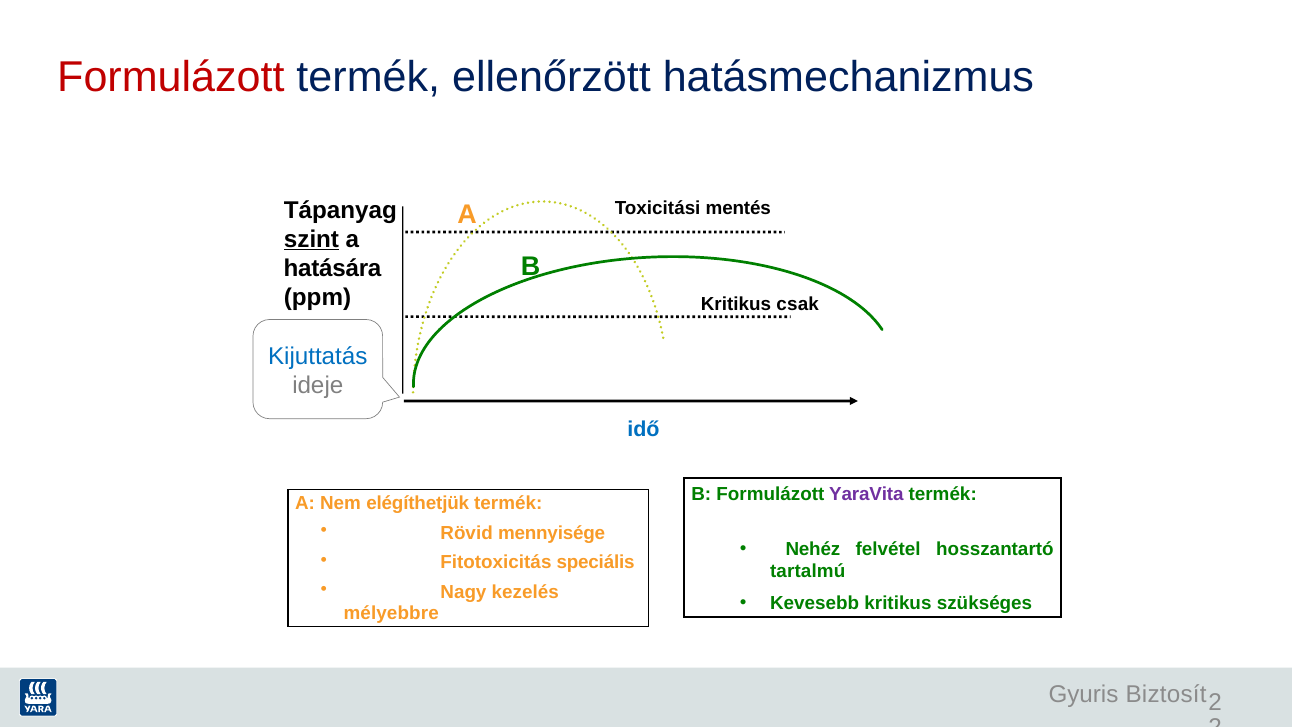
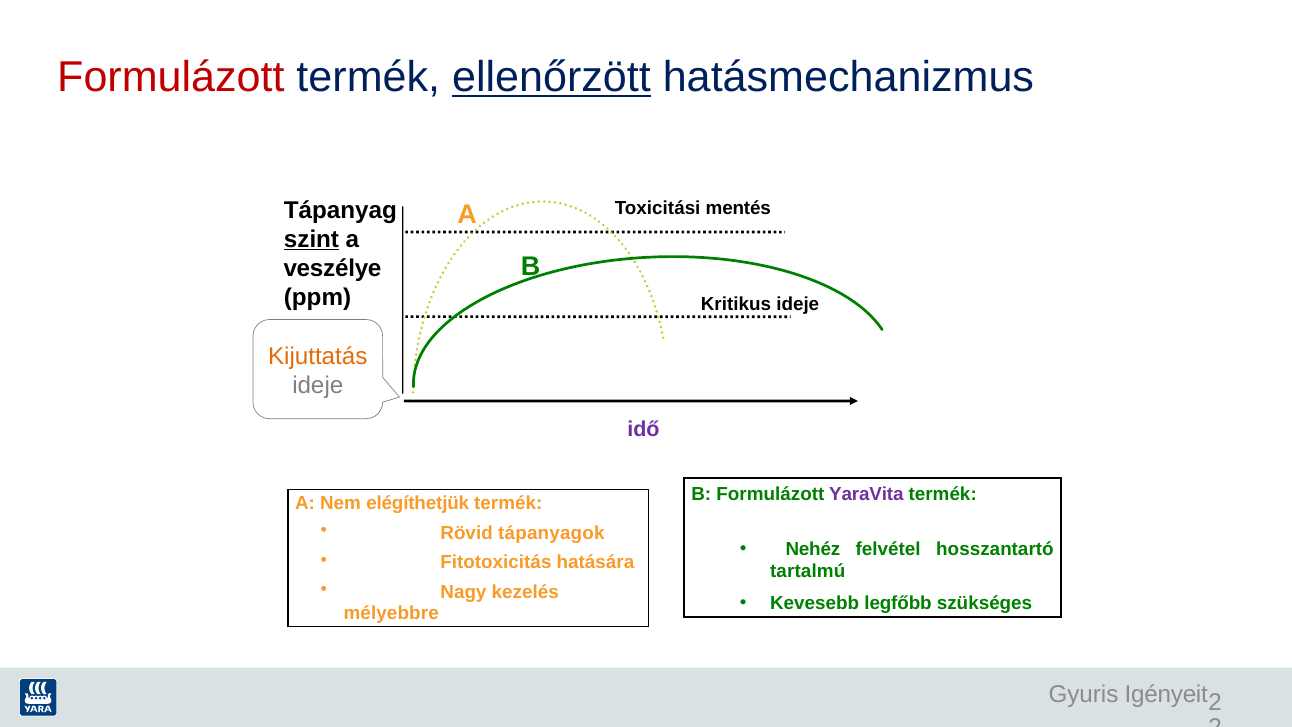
ellenőrzött underline: none -> present
hatására: hatására -> veszélye
Kritikus csak: csak -> ideje
Kijuttatás colour: blue -> orange
idő colour: blue -> purple
mennyisége: mennyisége -> tápanyagok
speciális: speciális -> hatására
Kevesebb kritikus: kritikus -> legfőbb
Biztosít: Biztosít -> Igényeit
